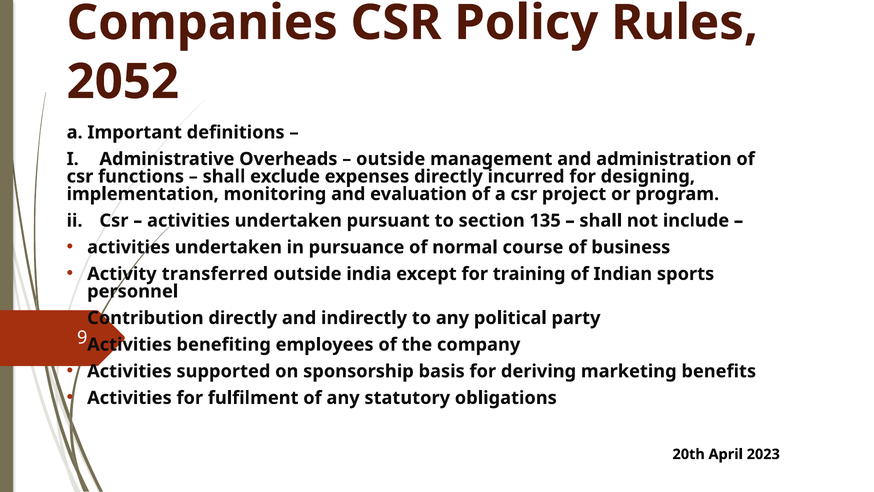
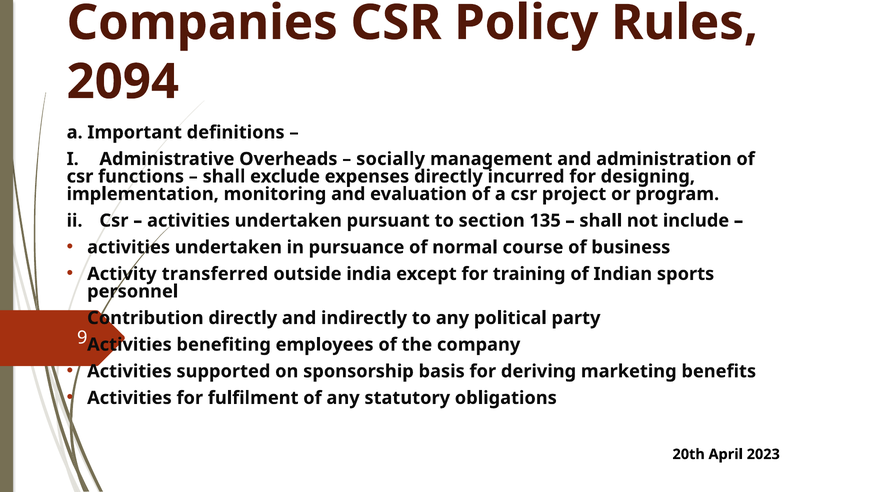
2052: 2052 -> 2094
outside at (391, 159): outside -> socially
